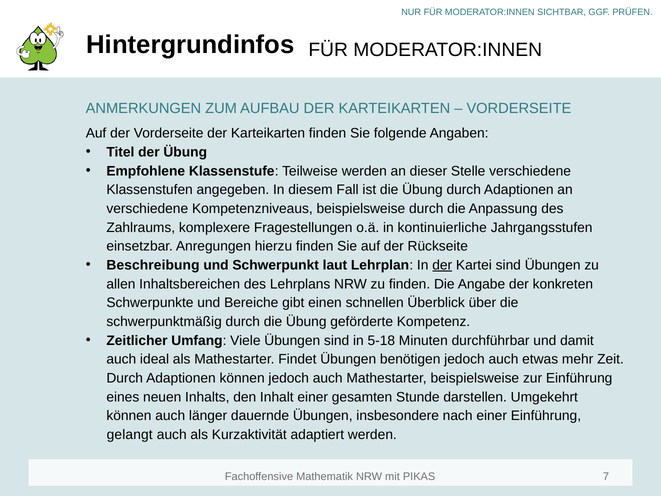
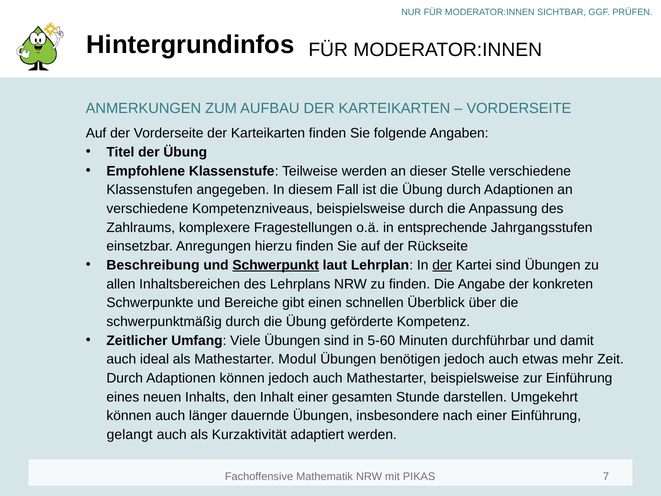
kontinuierliche: kontinuierliche -> entsprechende
Schwerpunkt underline: none -> present
5-18: 5-18 -> 5-60
Findet: Findet -> Modul
